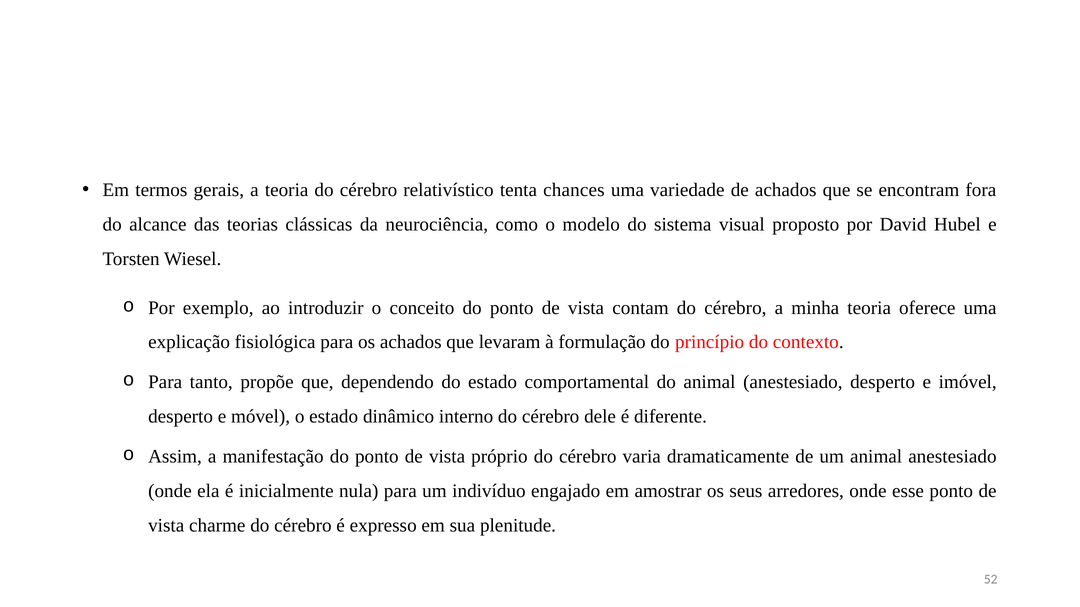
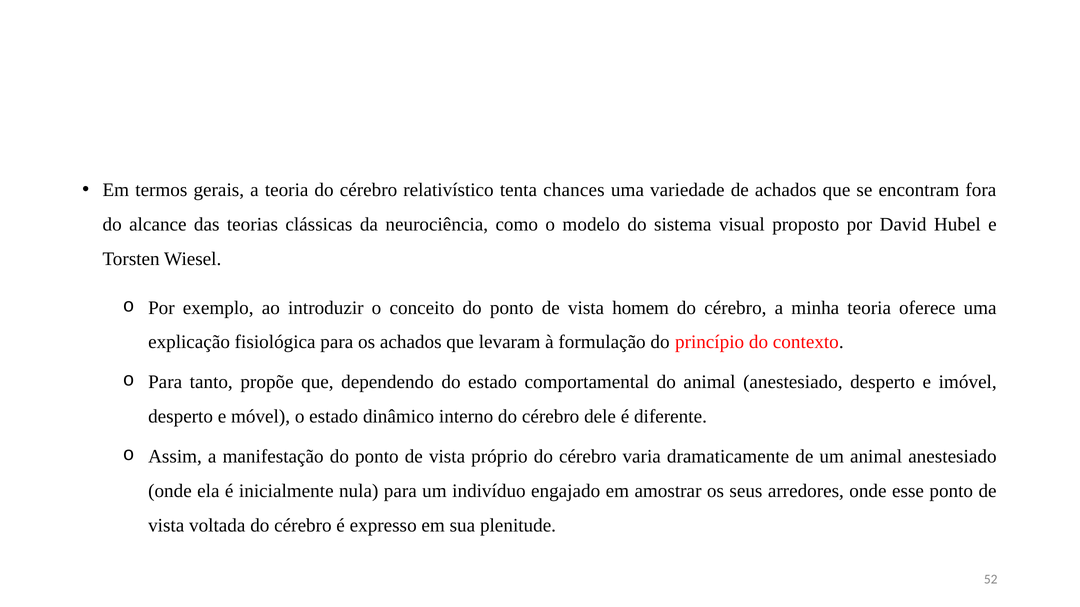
contam: contam -> homem
charme: charme -> voltada
